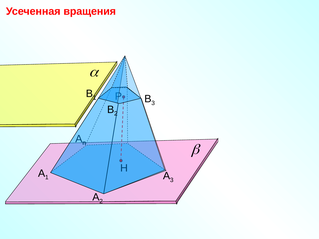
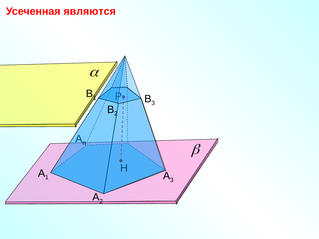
вращения: вращения -> являются
